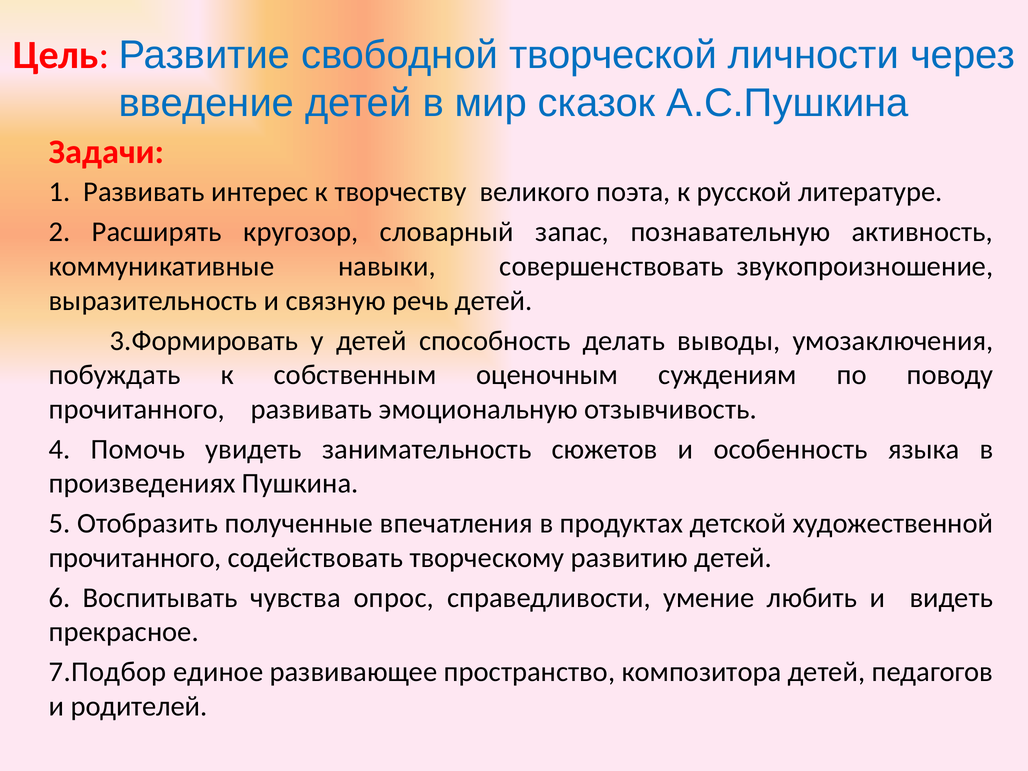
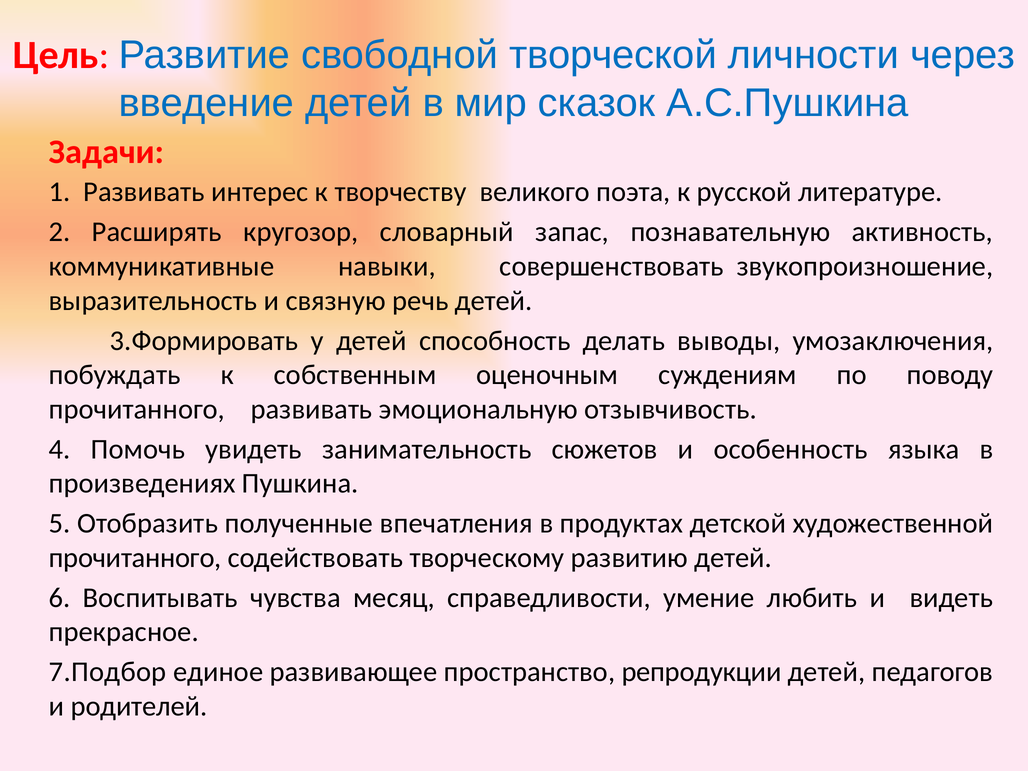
опрос: опрос -> месяц
композитора: композитора -> репродукции
